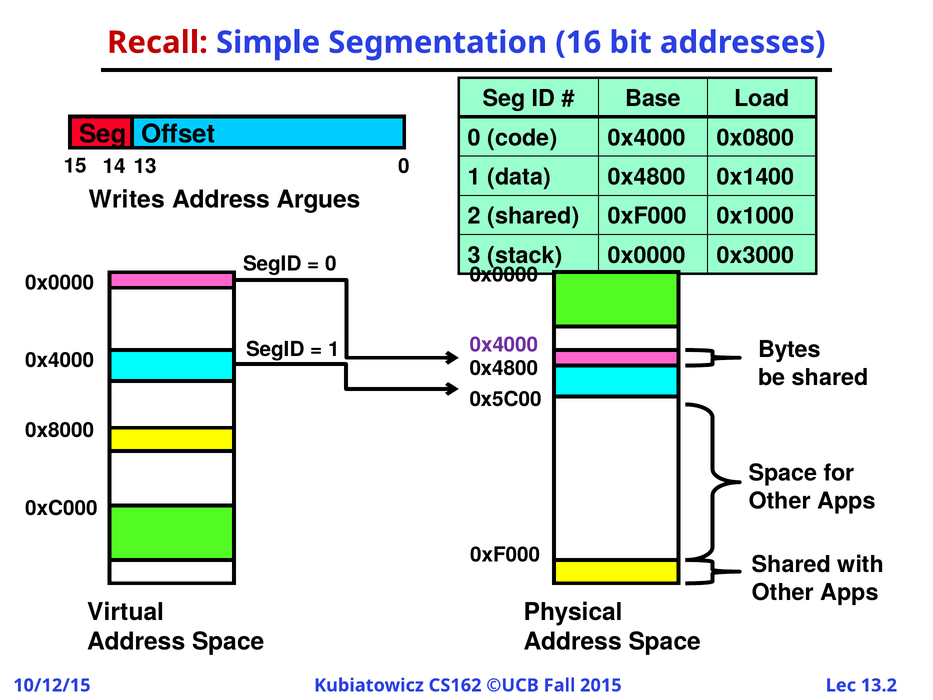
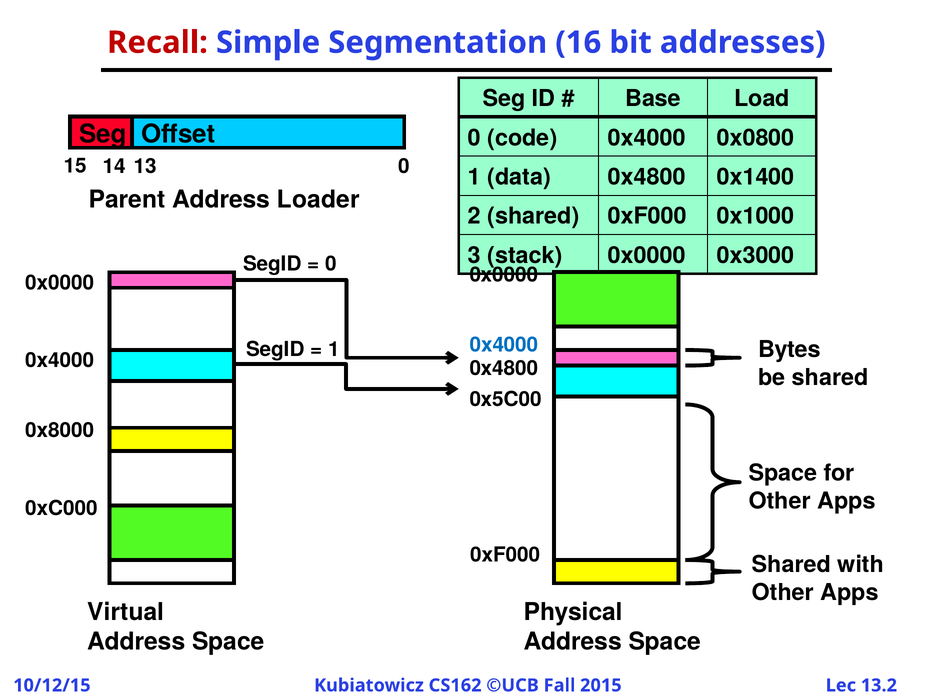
Writes: Writes -> Parent
Argues: Argues -> Loader
0x4000 at (504, 345) colour: purple -> blue
